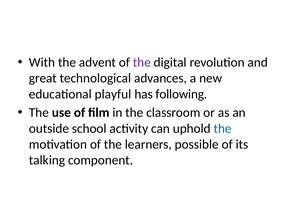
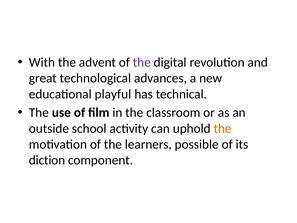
following: following -> technical
the at (223, 128) colour: blue -> orange
talking: talking -> diction
